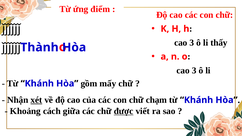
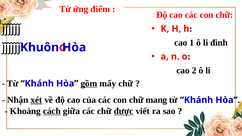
3 at (192, 43): 3 -> 1
thấy: thấy -> đình
Thành: Thành -> Khuôn
3 at (194, 71): 3 -> 2
gồm underline: none -> present
chạm: chạm -> mang
cách underline: none -> present
